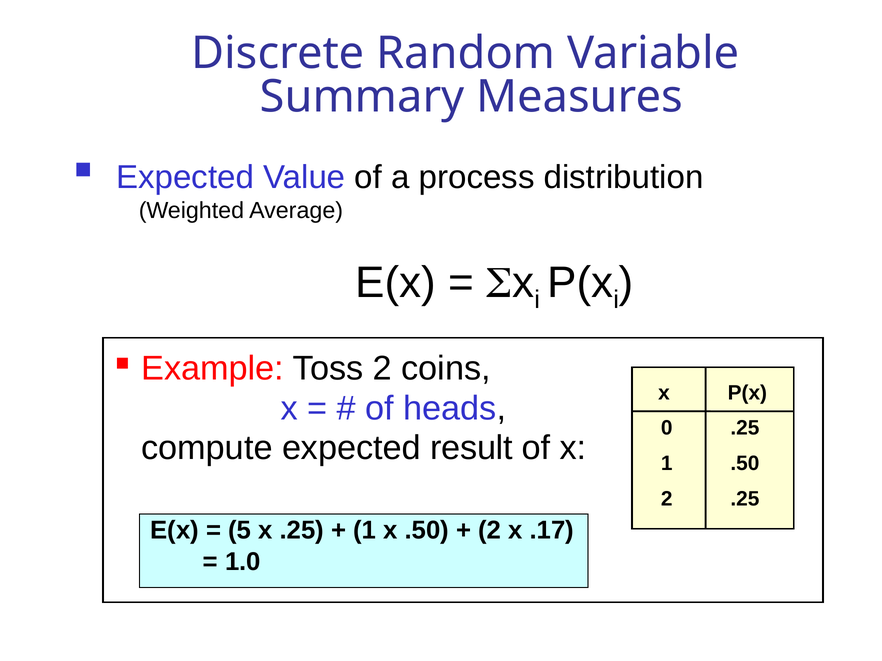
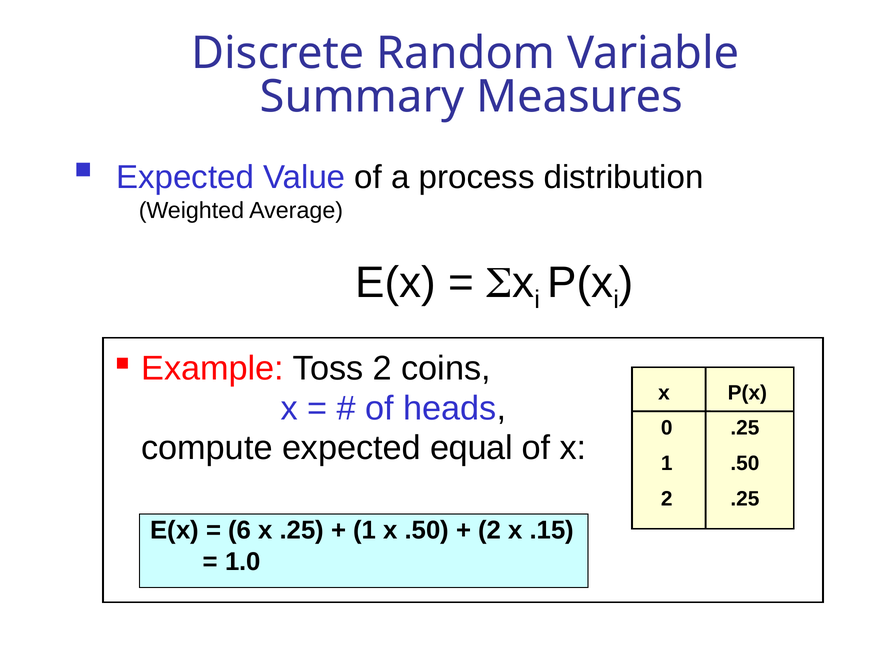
result: result -> equal
5: 5 -> 6
.17: .17 -> .15
